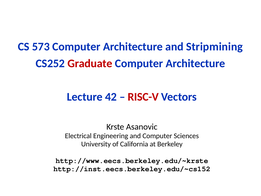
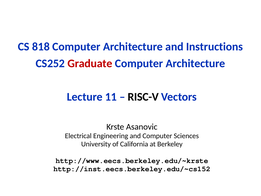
573: 573 -> 818
Stripmining: Stripmining -> Instructions
42: 42 -> 11
RISC-V colour: red -> black
